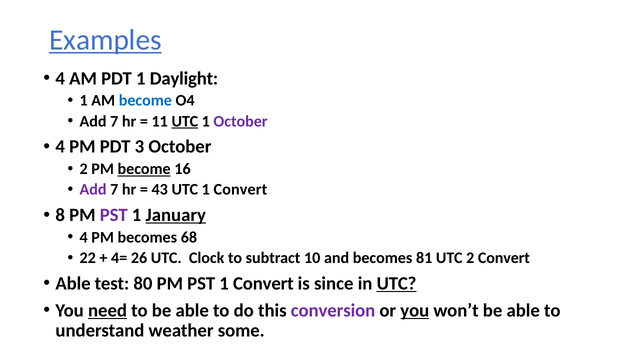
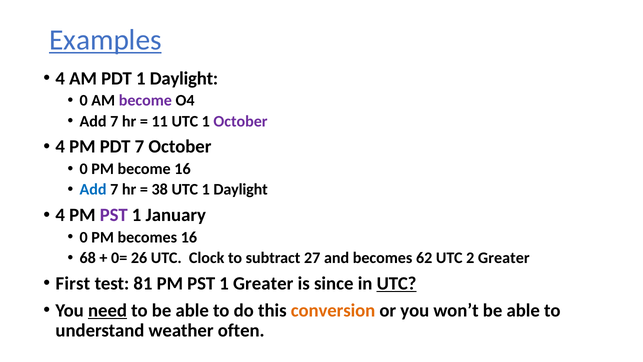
1 at (84, 100): 1 -> 0
become at (145, 100) colour: blue -> purple
UTC at (185, 121) underline: present -> none
PDT 3: 3 -> 7
2 at (84, 169): 2 -> 0
become at (144, 169) underline: present -> none
Add at (93, 189) colour: purple -> blue
43: 43 -> 38
UTC 1 Convert: Convert -> Daylight
8 at (60, 215): 8 -> 4
January underline: present -> none
4 at (84, 237): 4 -> 0
becomes 68: 68 -> 16
22: 22 -> 68
4=: 4= -> 0=
10: 10 -> 27
81: 81 -> 62
2 Convert: Convert -> Greater
Able at (73, 283): Able -> First
80: 80 -> 81
PST 1 Convert: Convert -> Greater
conversion colour: purple -> orange
you at (415, 310) underline: present -> none
some: some -> often
